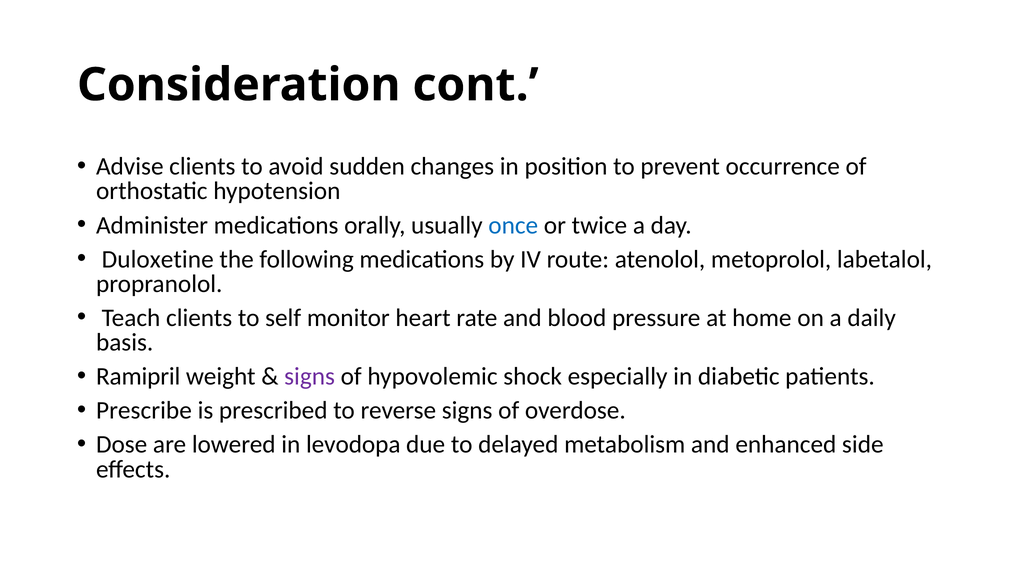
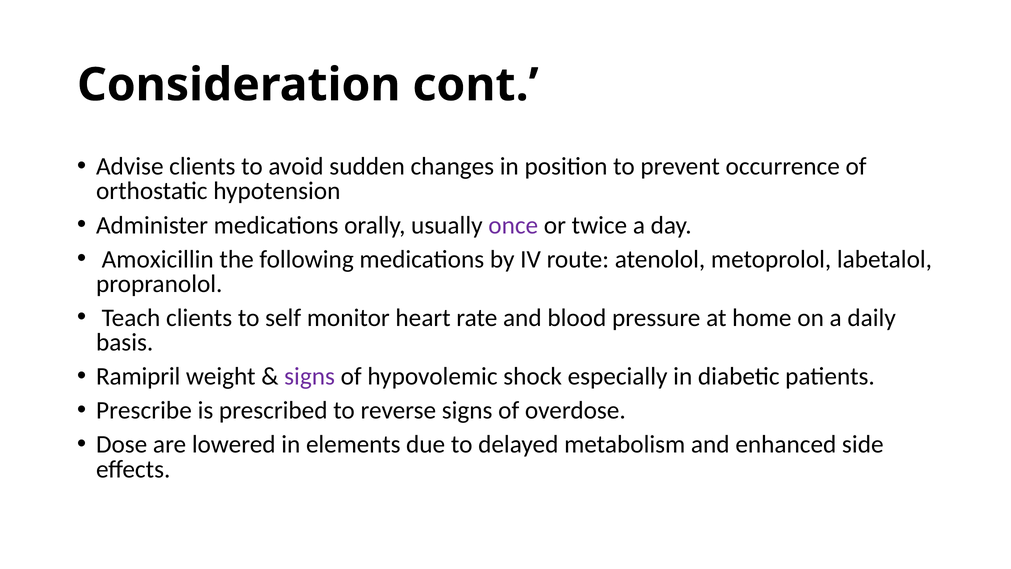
once colour: blue -> purple
Duloxetine: Duloxetine -> Amoxicillin
levodopa: levodopa -> elements
